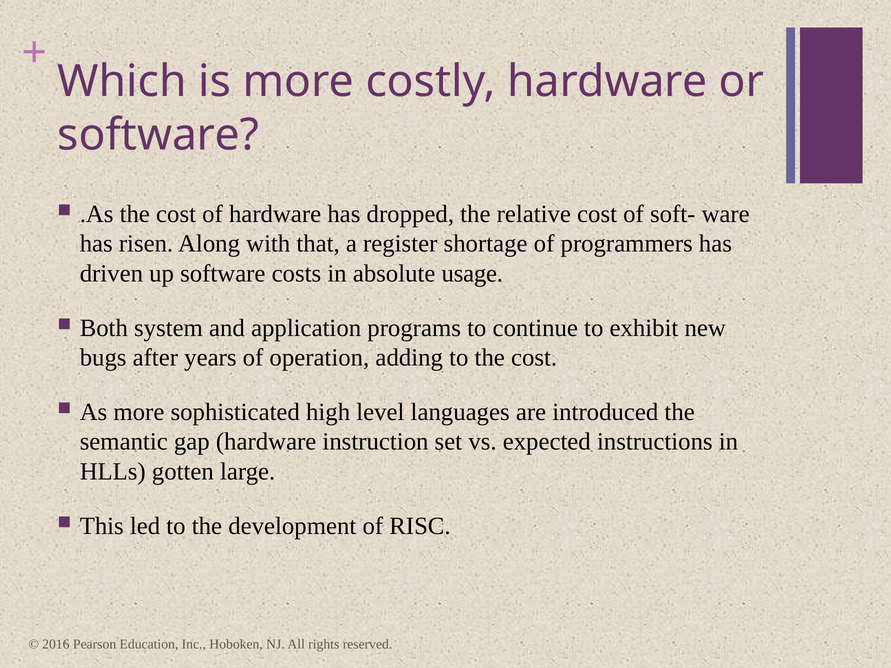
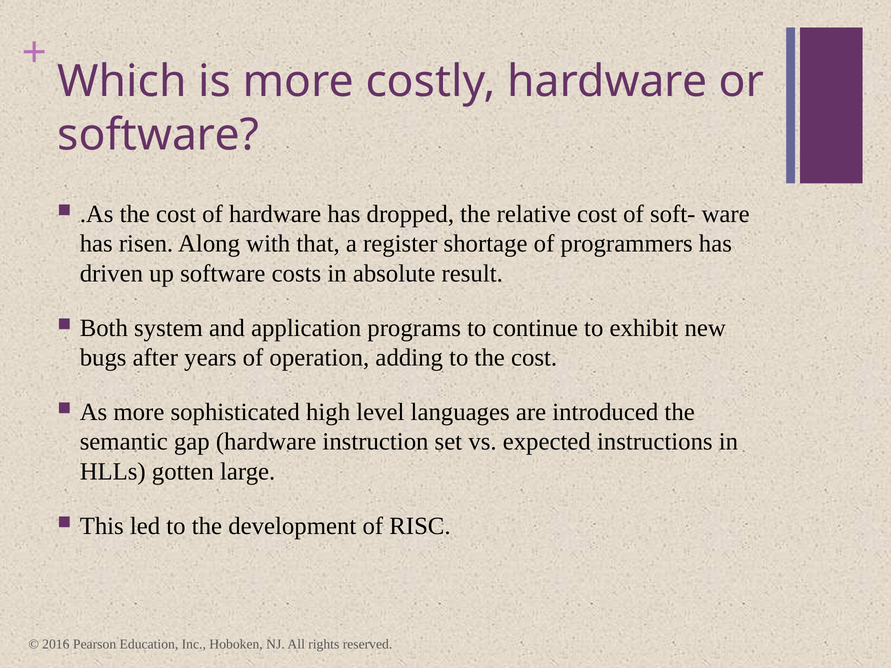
usage: usage -> result
